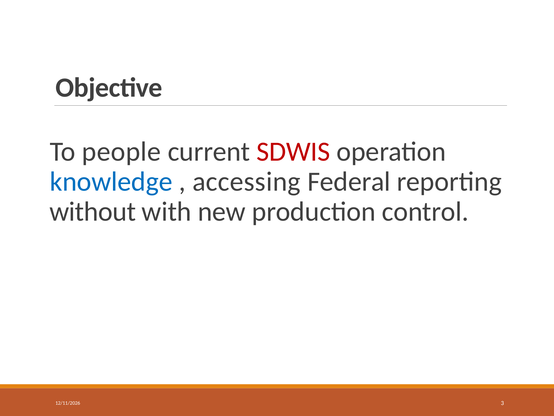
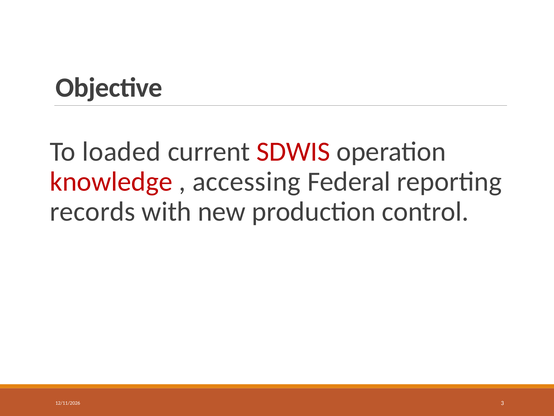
people: people -> loaded
knowledge colour: blue -> red
without: without -> records
